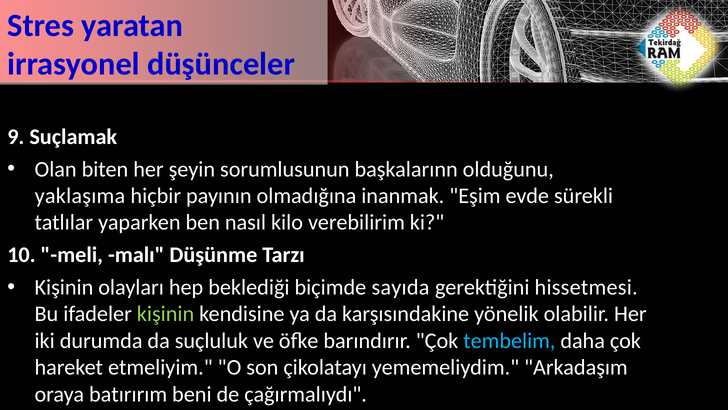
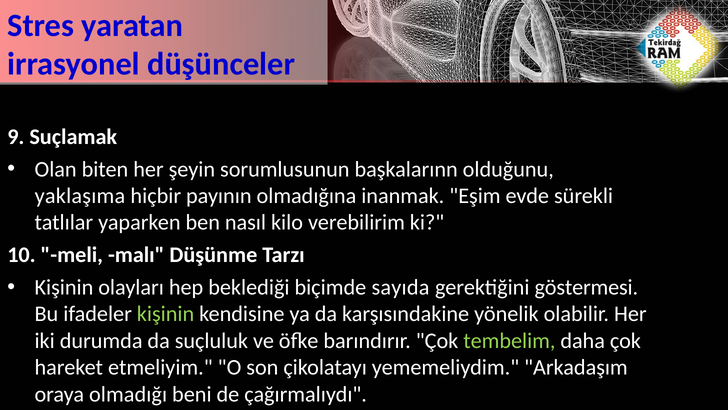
hissetmesi: hissetmesi -> göstermesi
tembelim colour: light blue -> light green
batırırım: batırırım -> olmadığı
